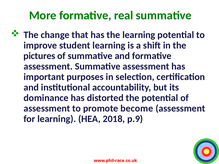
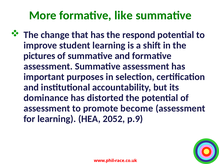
real: real -> like
the learning: learning -> respond
2018: 2018 -> 2052
